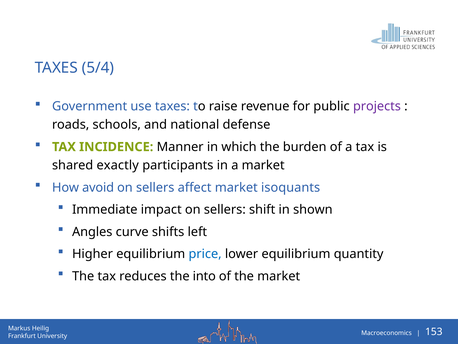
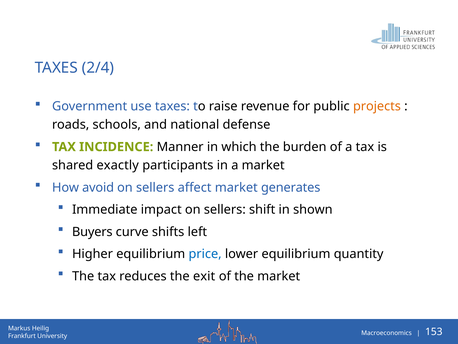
5/4: 5/4 -> 2/4
projects colour: purple -> orange
isoquants: isoquants -> generates
Angles: Angles -> Buyers
into: into -> exit
